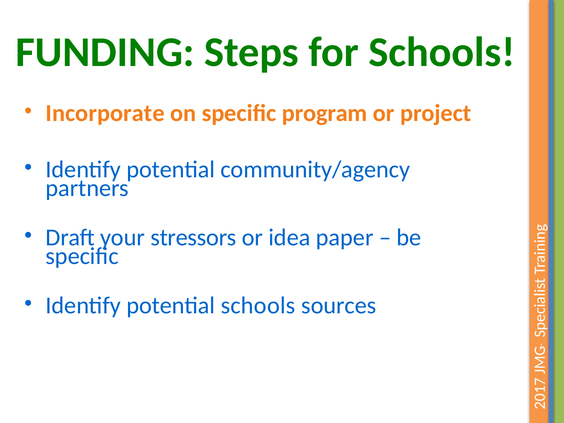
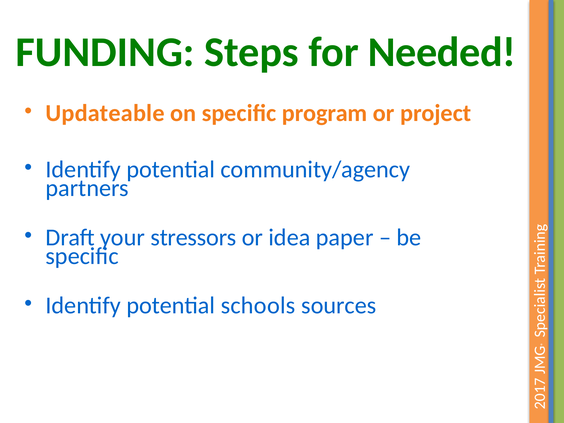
for Schools: Schools -> Needed
Incorporate: Incorporate -> Updateable
